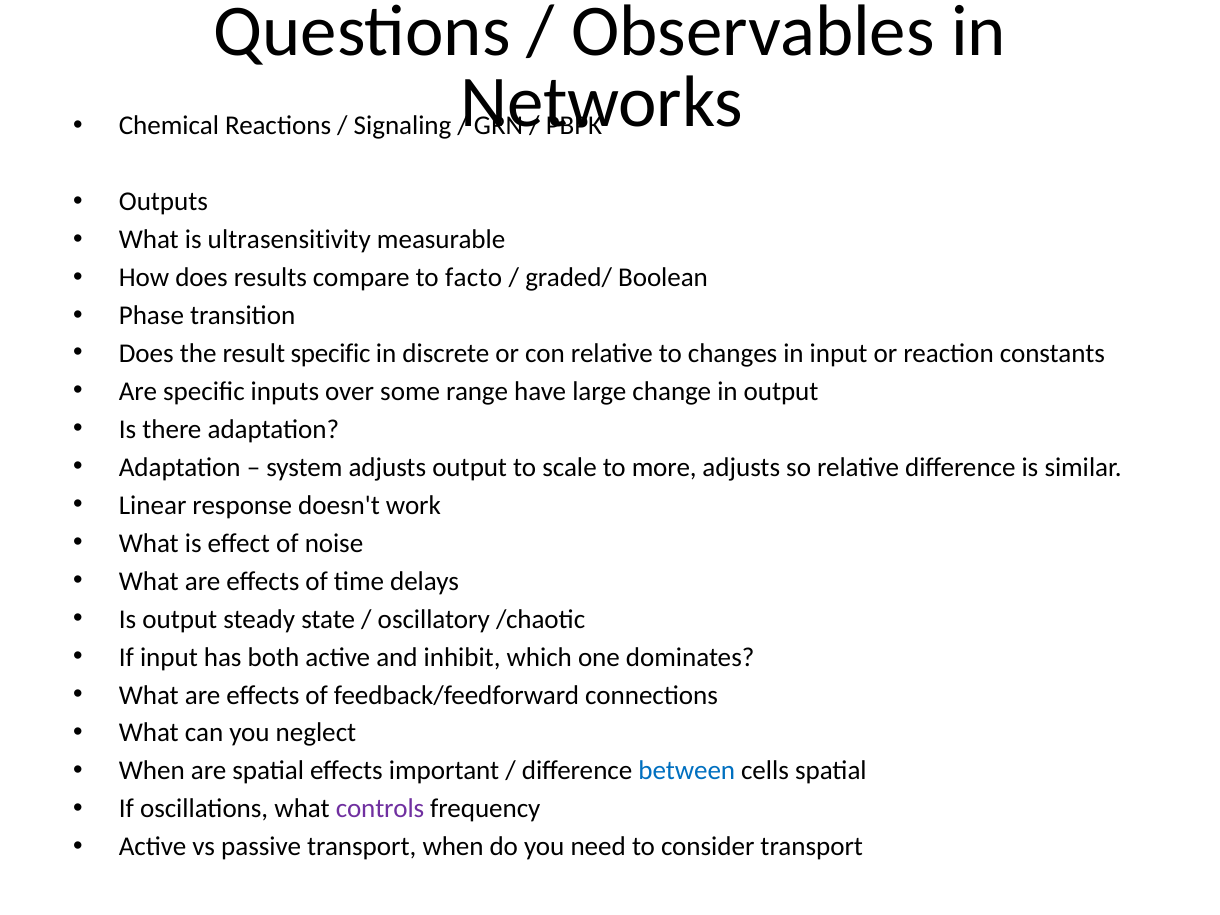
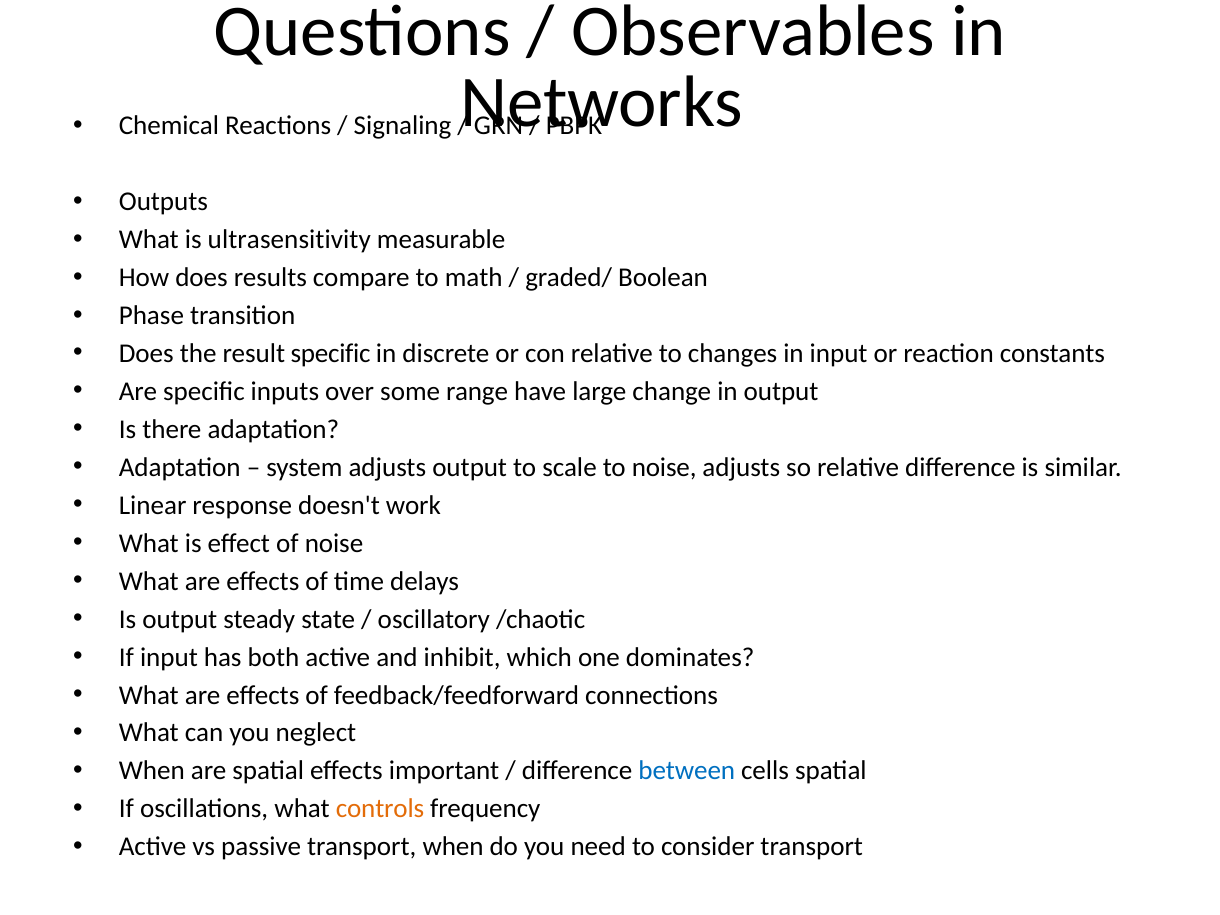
facto: facto -> math
to more: more -> noise
controls colour: purple -> orange
